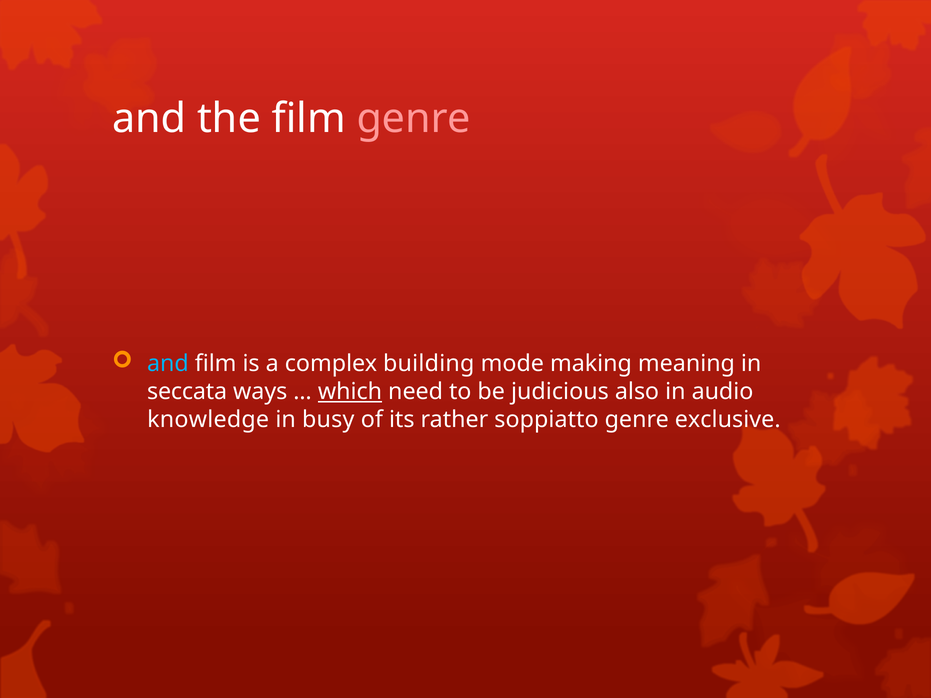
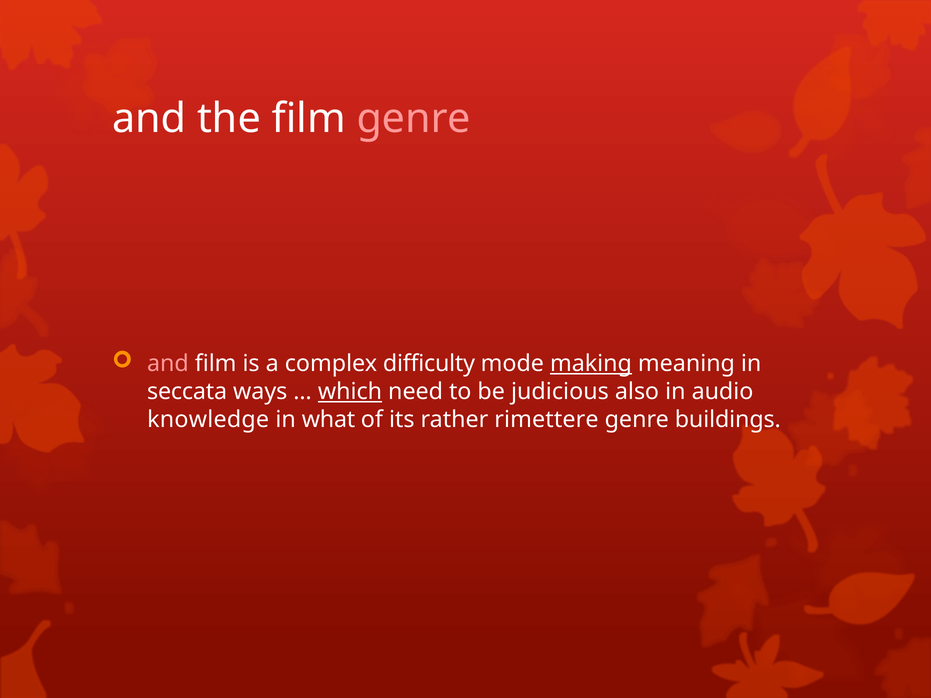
and at (168, 364) colour: light blue -> pink
building: building -> difficulty
making underline: none -> present
busy: busy -> what
soppiatto: soppiatto -> rimettere
exclusive: exclusive -> buildings
